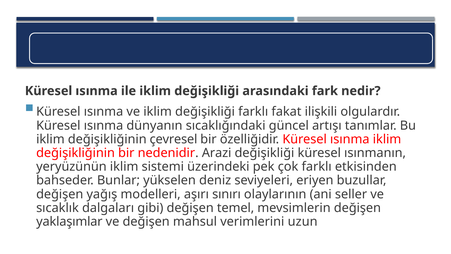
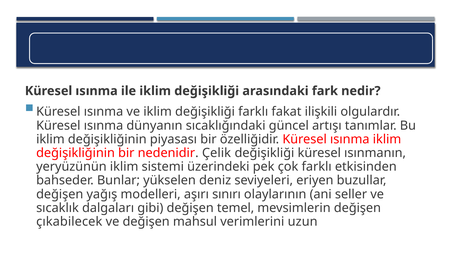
çevresel: çevresel -> piyasası
Arazi: Arazi -> Çelik
yaklaşımlar: yaklaşımlar -> çıkabilecek
